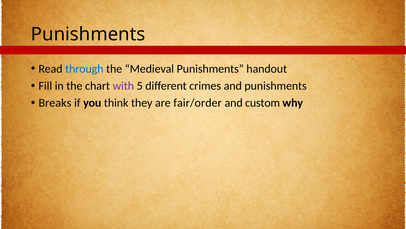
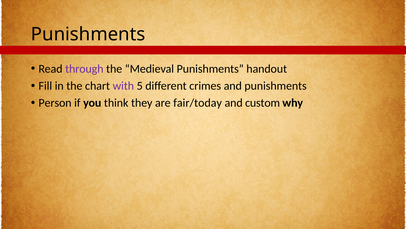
through colour: blue -> purple
Breaks: Breaks -> Person
fair/order: fair/order -> fair/today
